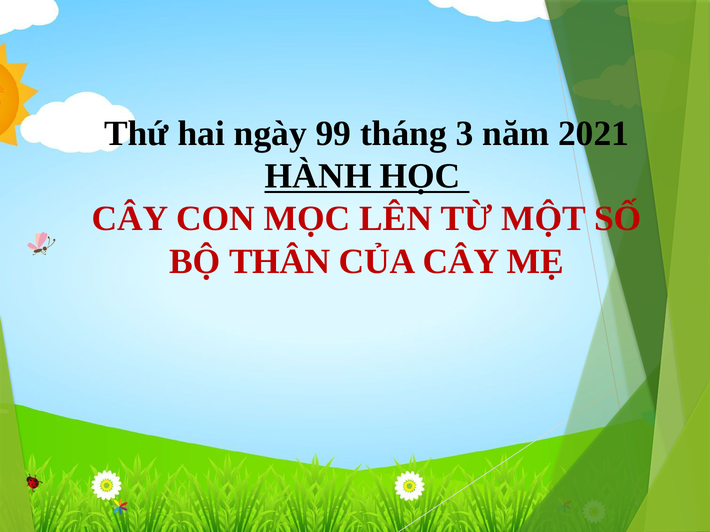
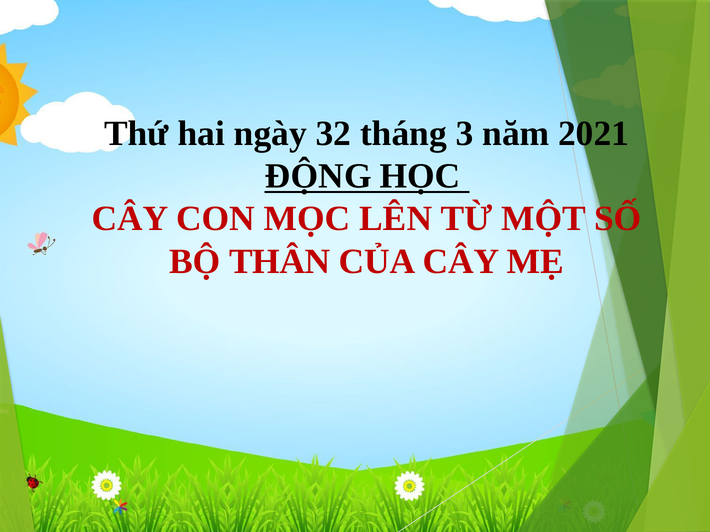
99: 99 -> 32
HÀNH: HÀNH -> ĐỘNG
